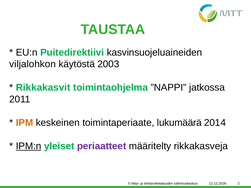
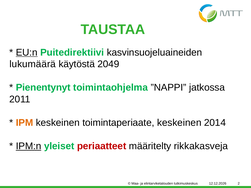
EU:n underline: none -> present
viljalohkon: viljalohkon -> lukumäärä
2003: 2003 -> 2049
Rikkakasvit: Rikkakasvit -> Pienentynyt
toimintaperiaate lukumäärä: lukumäärä -> keskeinen
periaatteet colour: purple -> red
